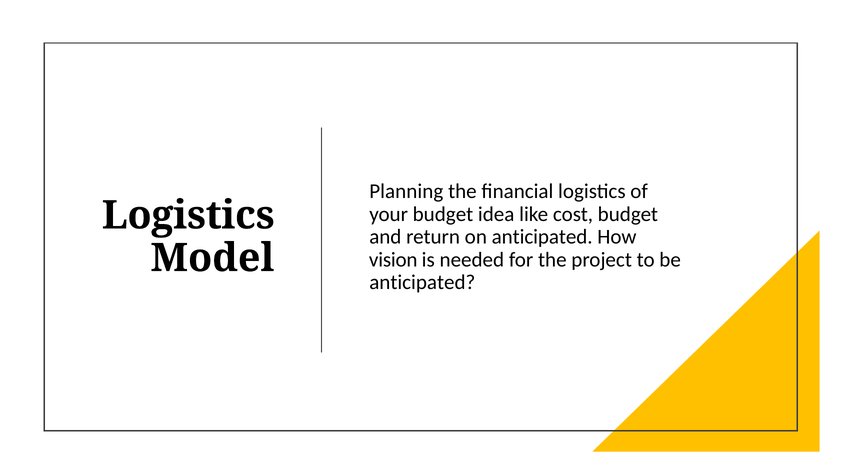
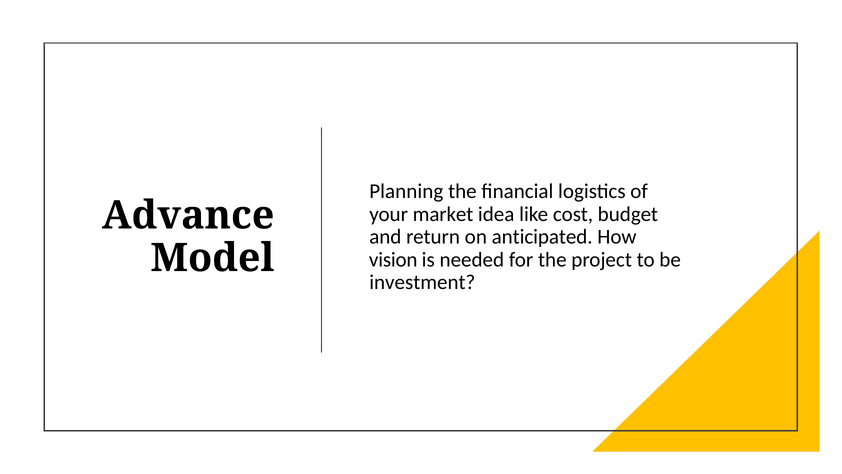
Logistics at (188, 215): Logistics -> Advance
your budget: budget -> market
anticipated at (422, 282): anticipated -> investment
